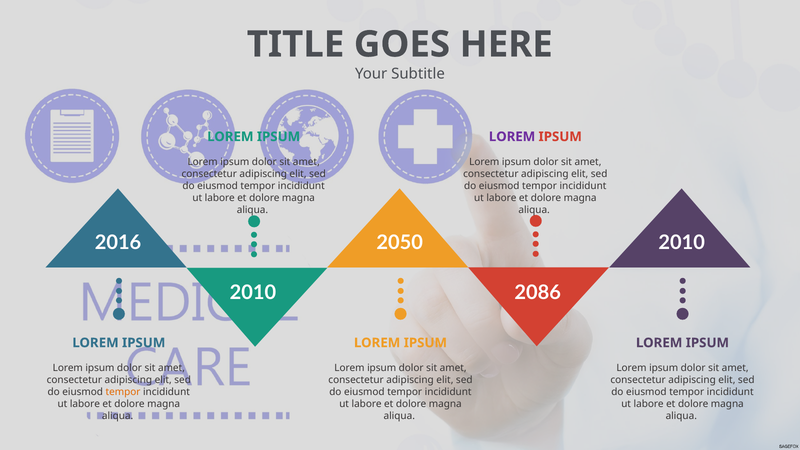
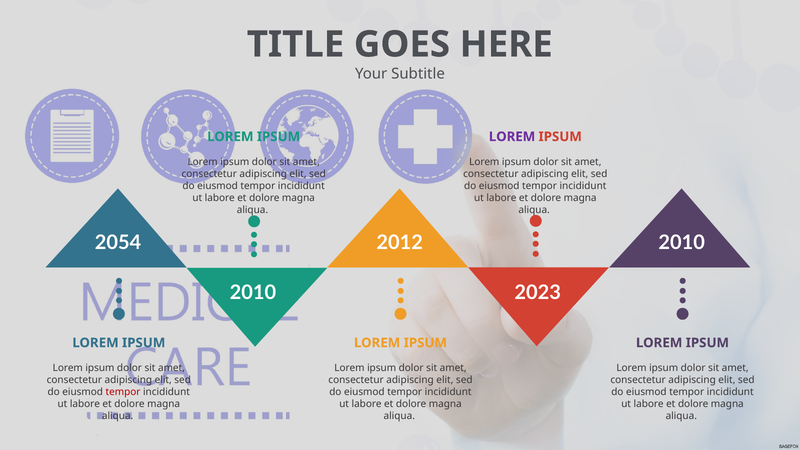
2016: 2016 -> 2054
2050: 2050 -> 2012
2086: 2086 -> 2023
tempor at (123, 392) colour: orange -> red
